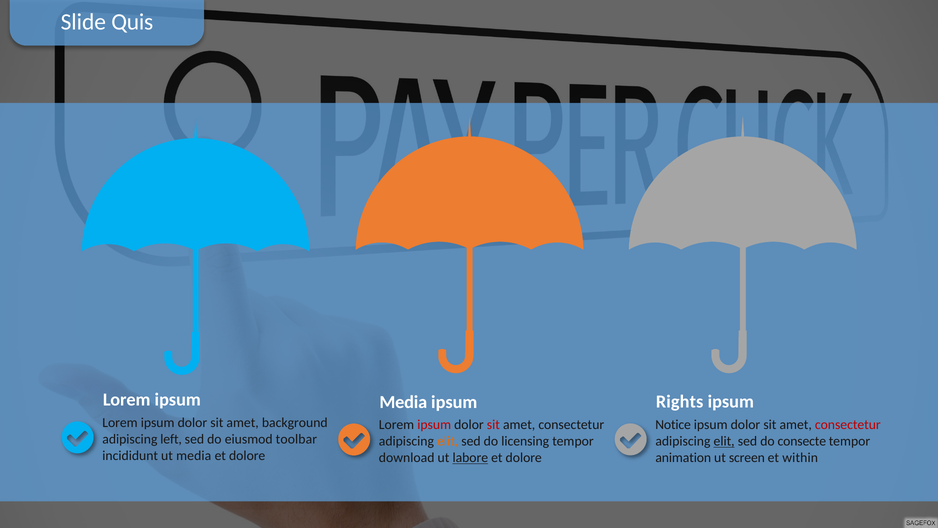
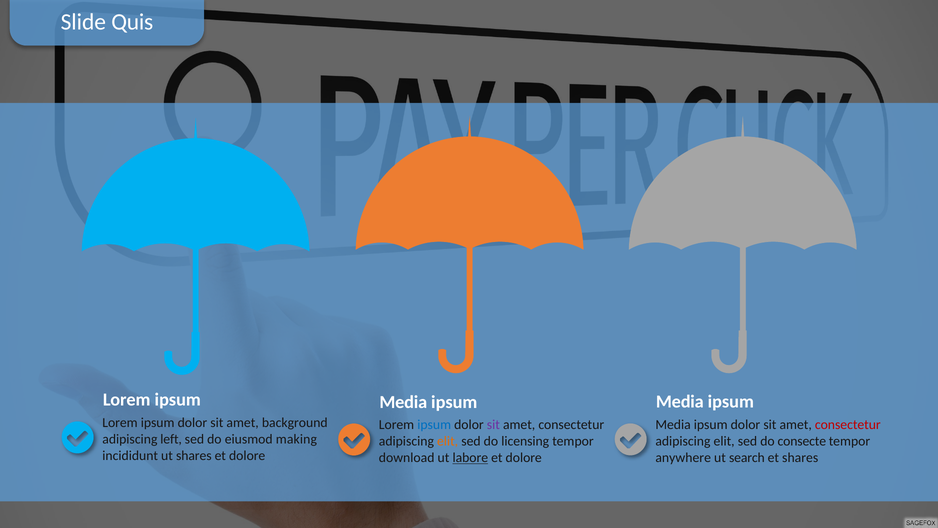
Rights at (680, 402): Rights -> Media
Notice at (673, 425): Notice -> Media
ipsum at (434, 425) colour: red -> blue
sit at (493, 425) colour: red -> purple
toolbar: toolbar -> making
elit at (724, 441) underline: present -> none
ut media: media -> shares
animation: animation -> anywhere
screen: screen -> search
et within: within -> shares
